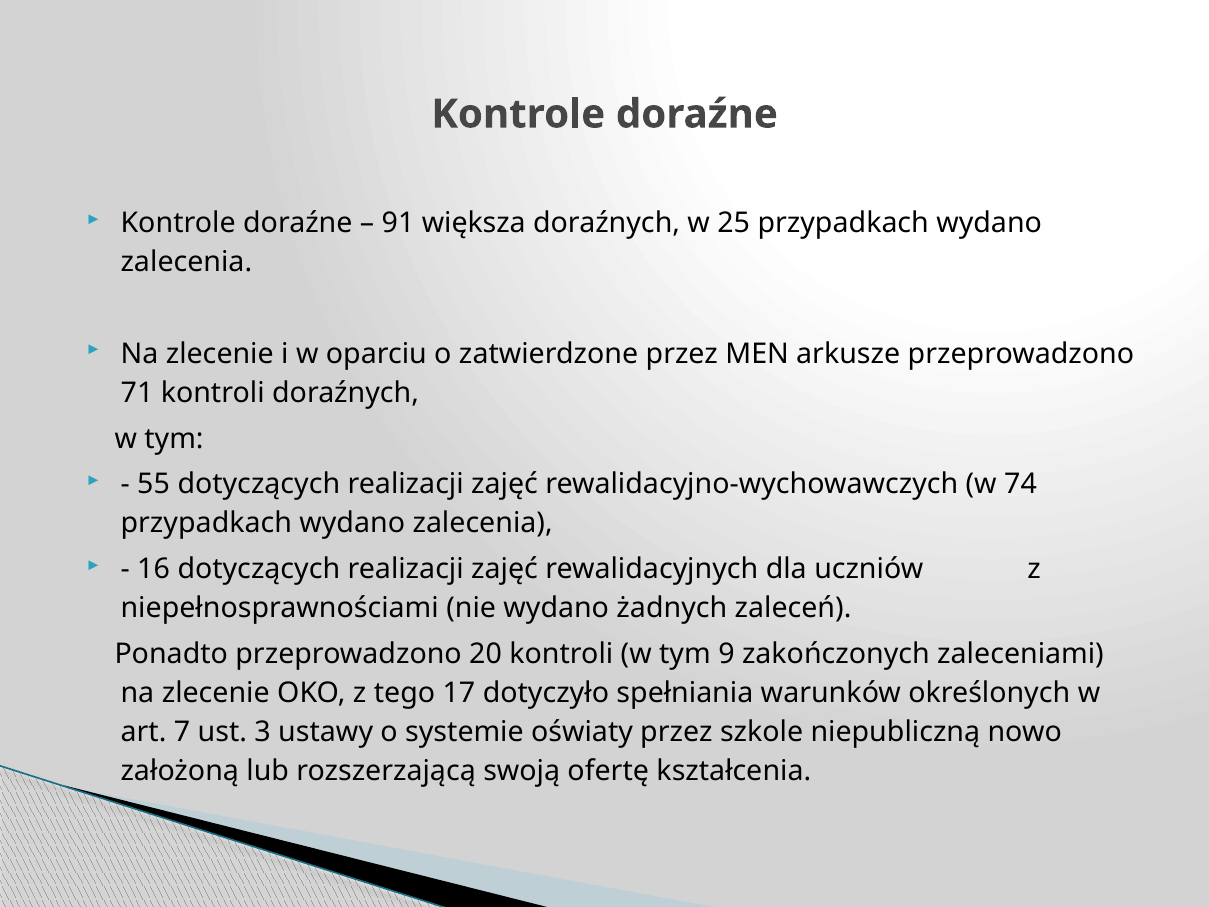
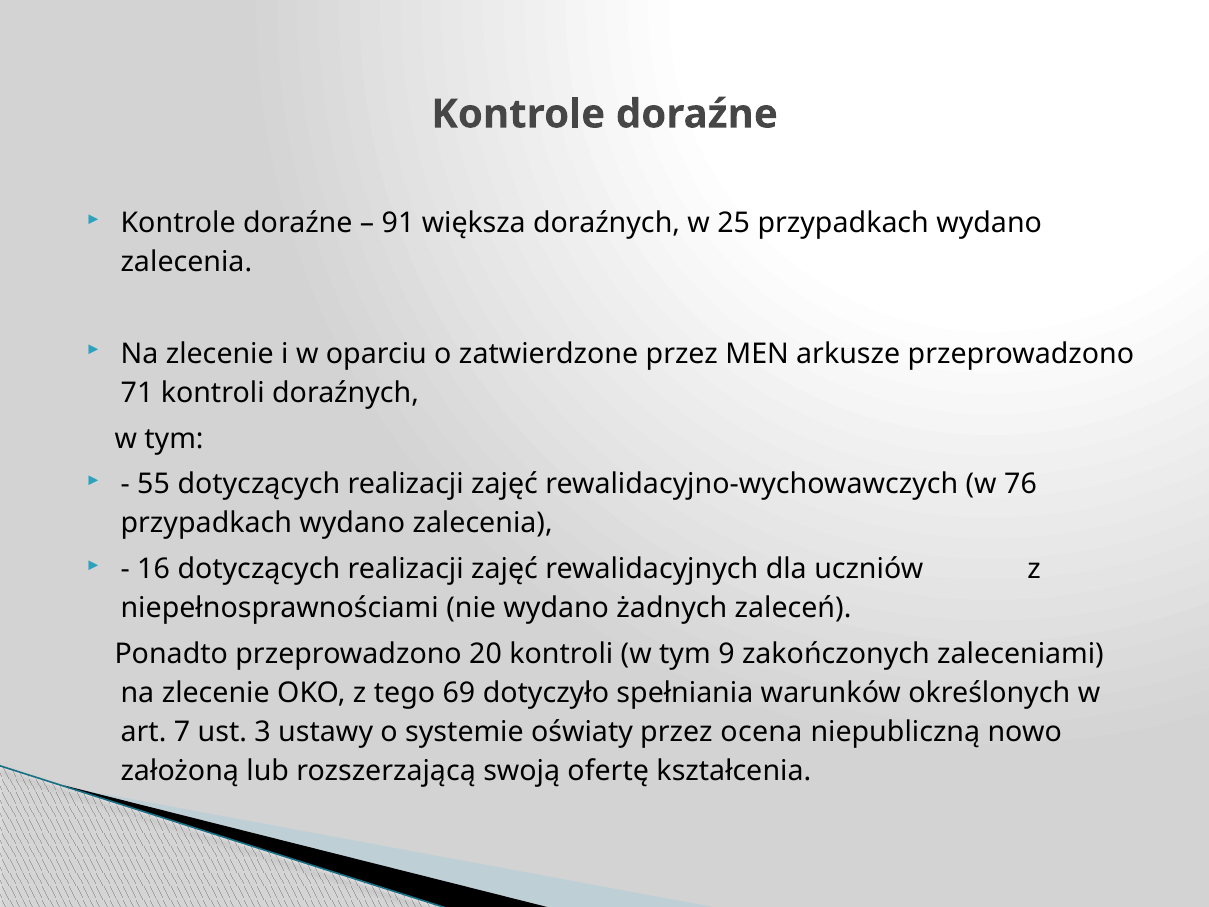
74: 74 -> 76
17: 17 -> 69
szkole: szkole -> ocena
